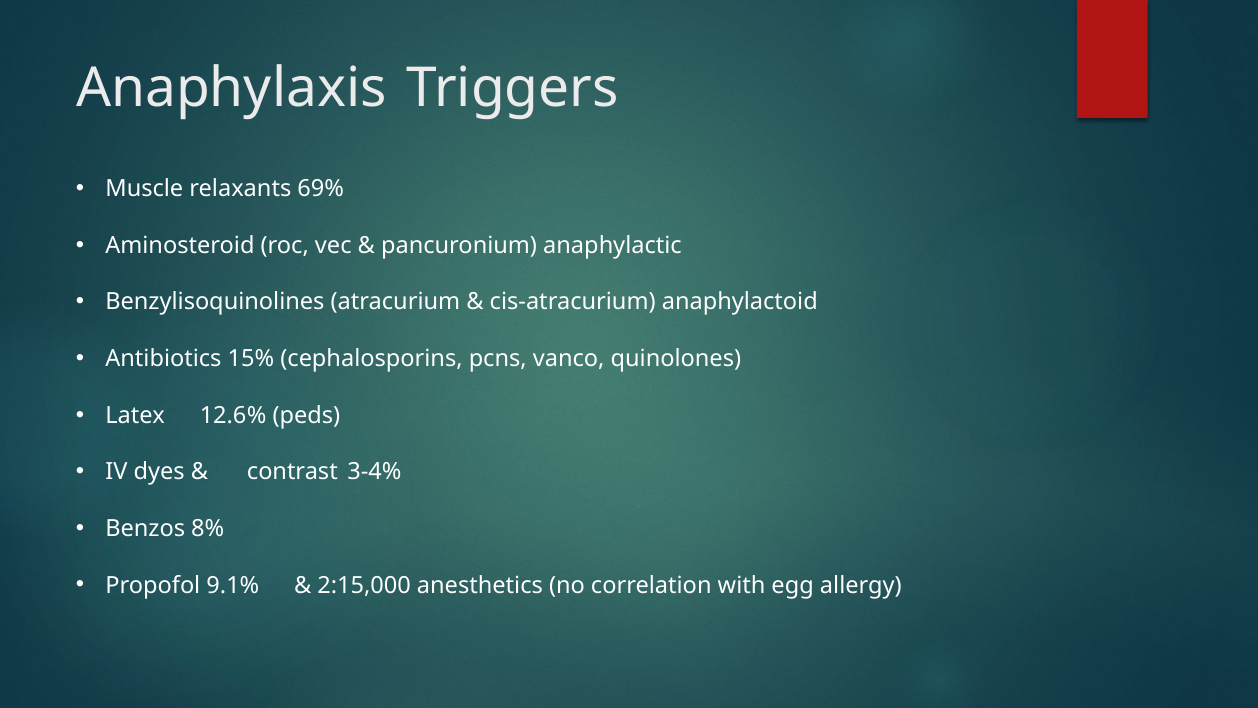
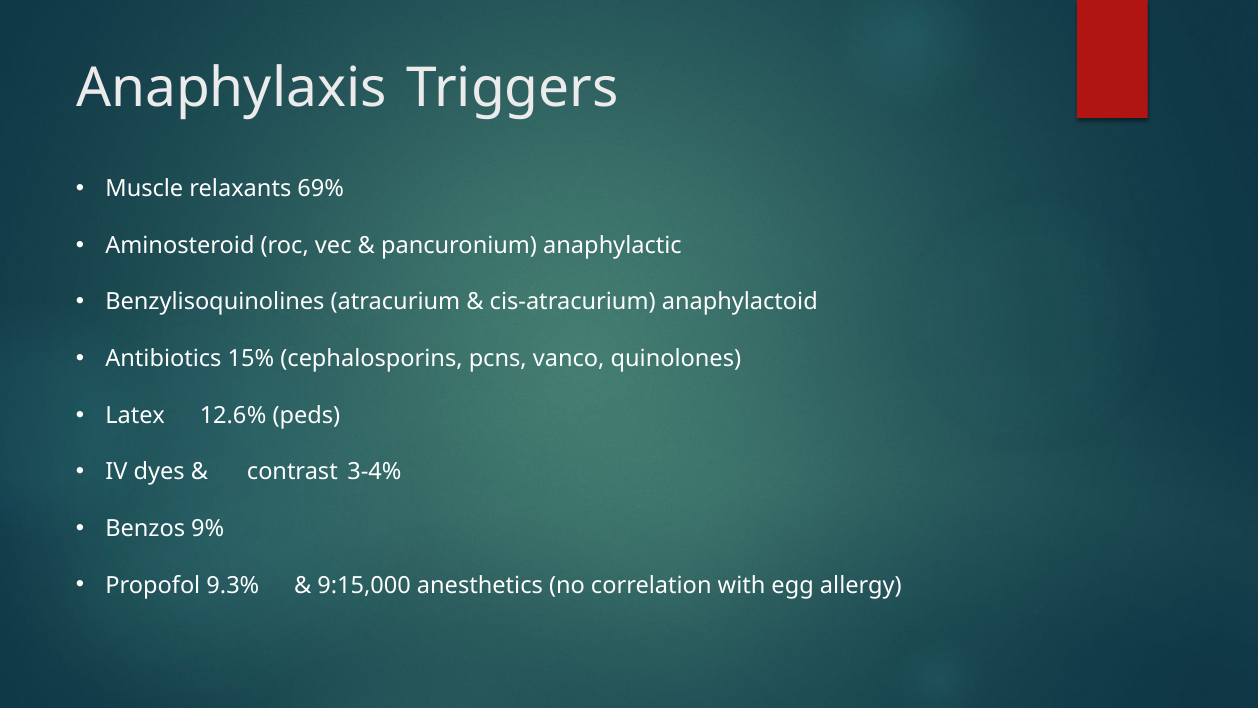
8%: 8% -> 9%
9.1%: 9.1% -> 9.3%
2:15,000: 2:15,000 -> 9:15,000
